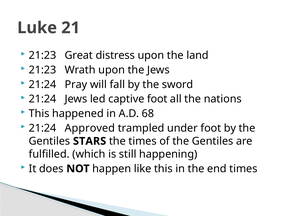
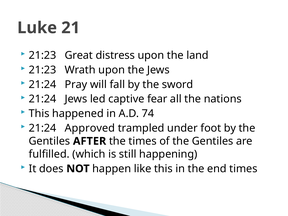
captive foot: foot -> fear
68: 68 -> 74
STARS: STARS -> AFTER
